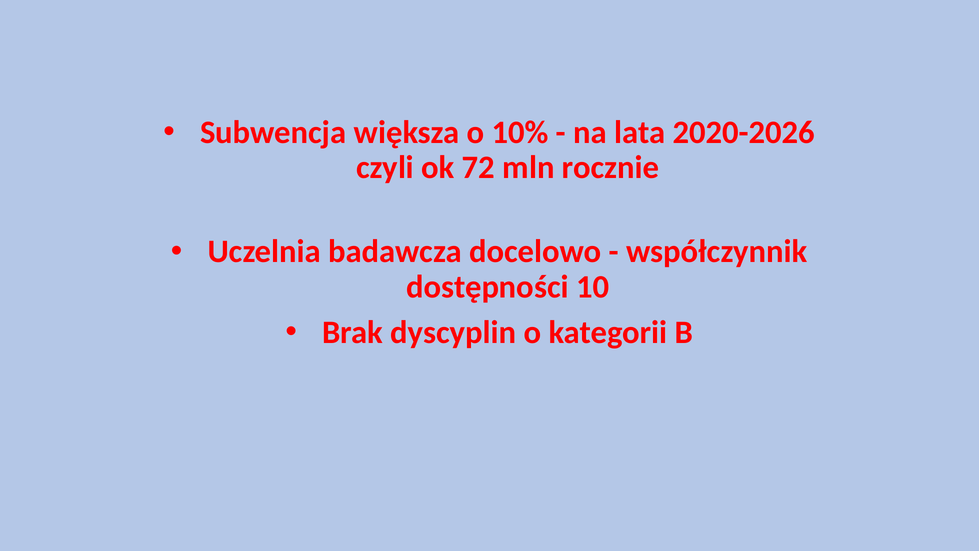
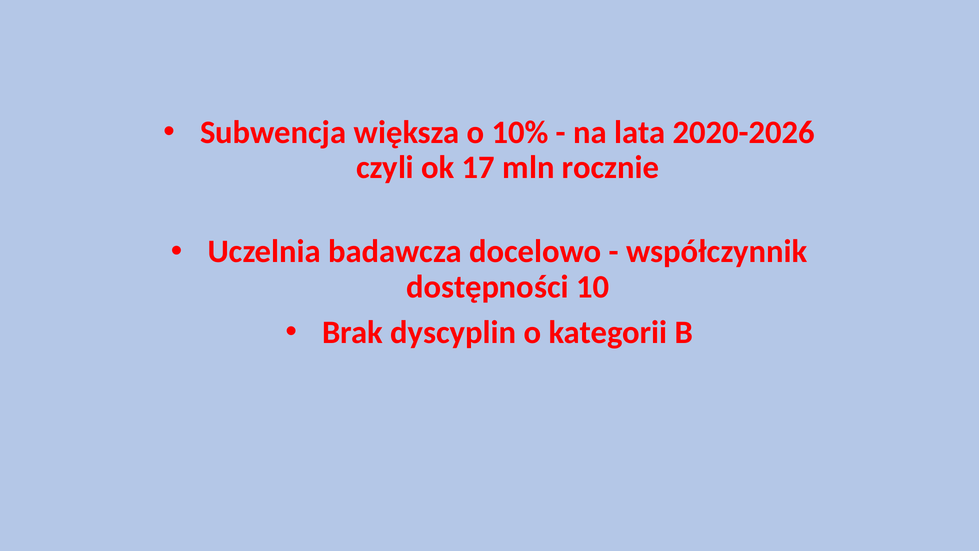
72: 72 -> 17
